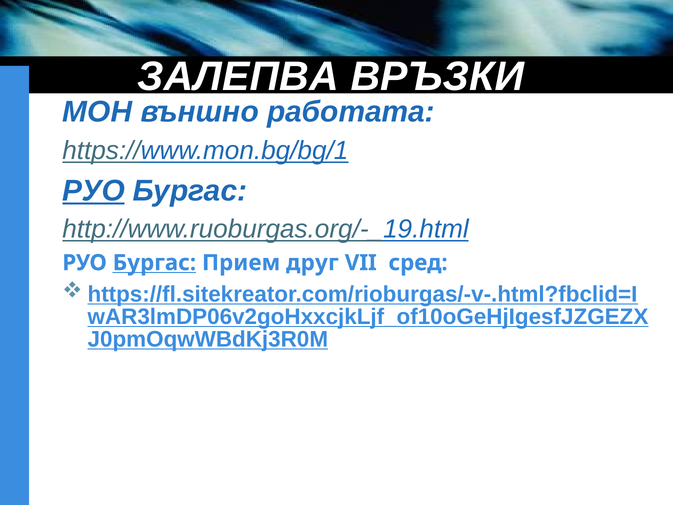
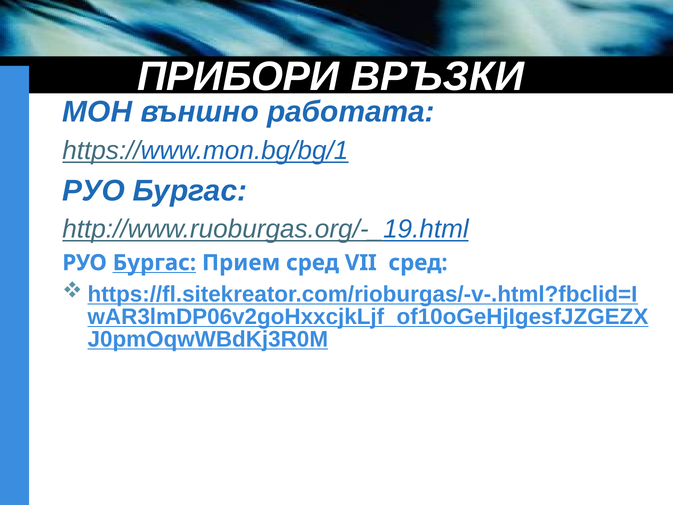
ЗАЛЕПВА: ЗАЛЕПВА -> ПРИБОРИ
РУО at (93, 191) underline: present -> none
Прием друг: друг -> сред
